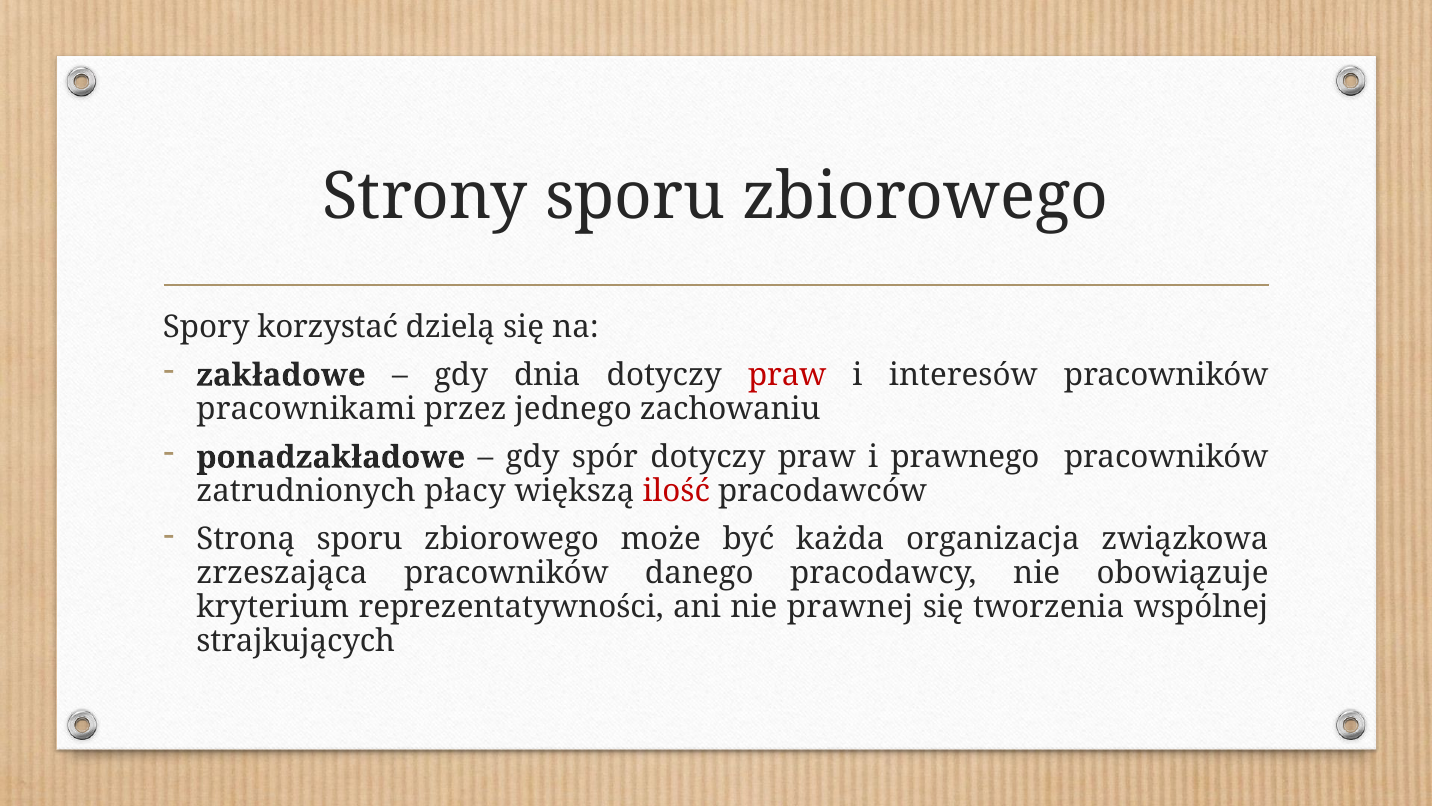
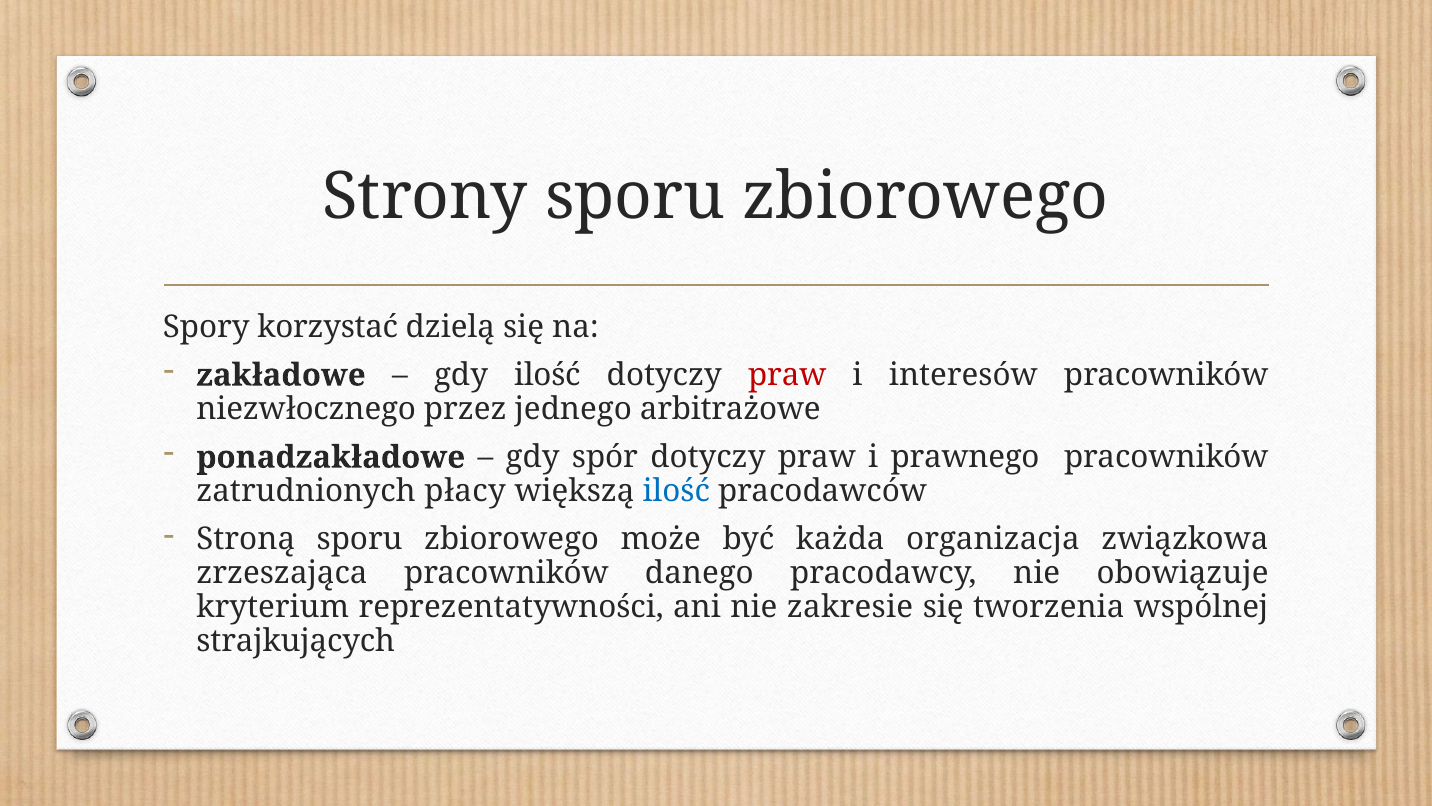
gdy dnia: dnia -> ilość
pracownikami: pracownikami -> niezwłocznego
zachowaniu: zachowaniu -> arbitrażowe
ilość at (676, 491) colour: red -> blue
prawnej: prawnej -> zakresie
